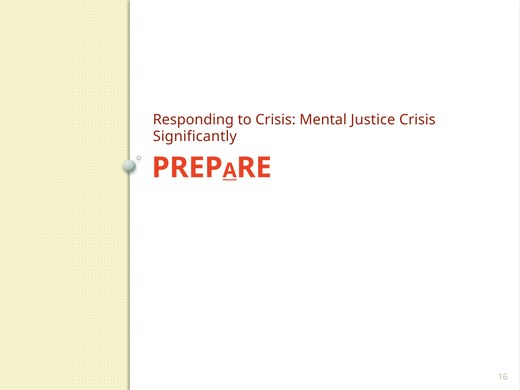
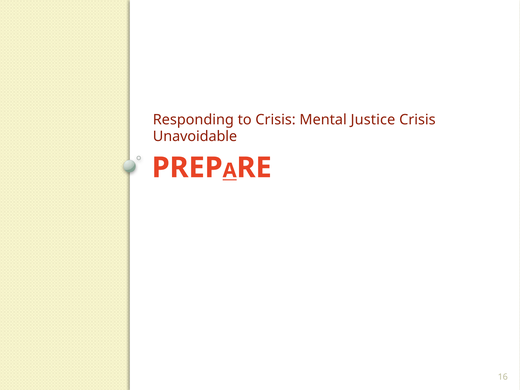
Significantly: Significantly -> Unavoidable
